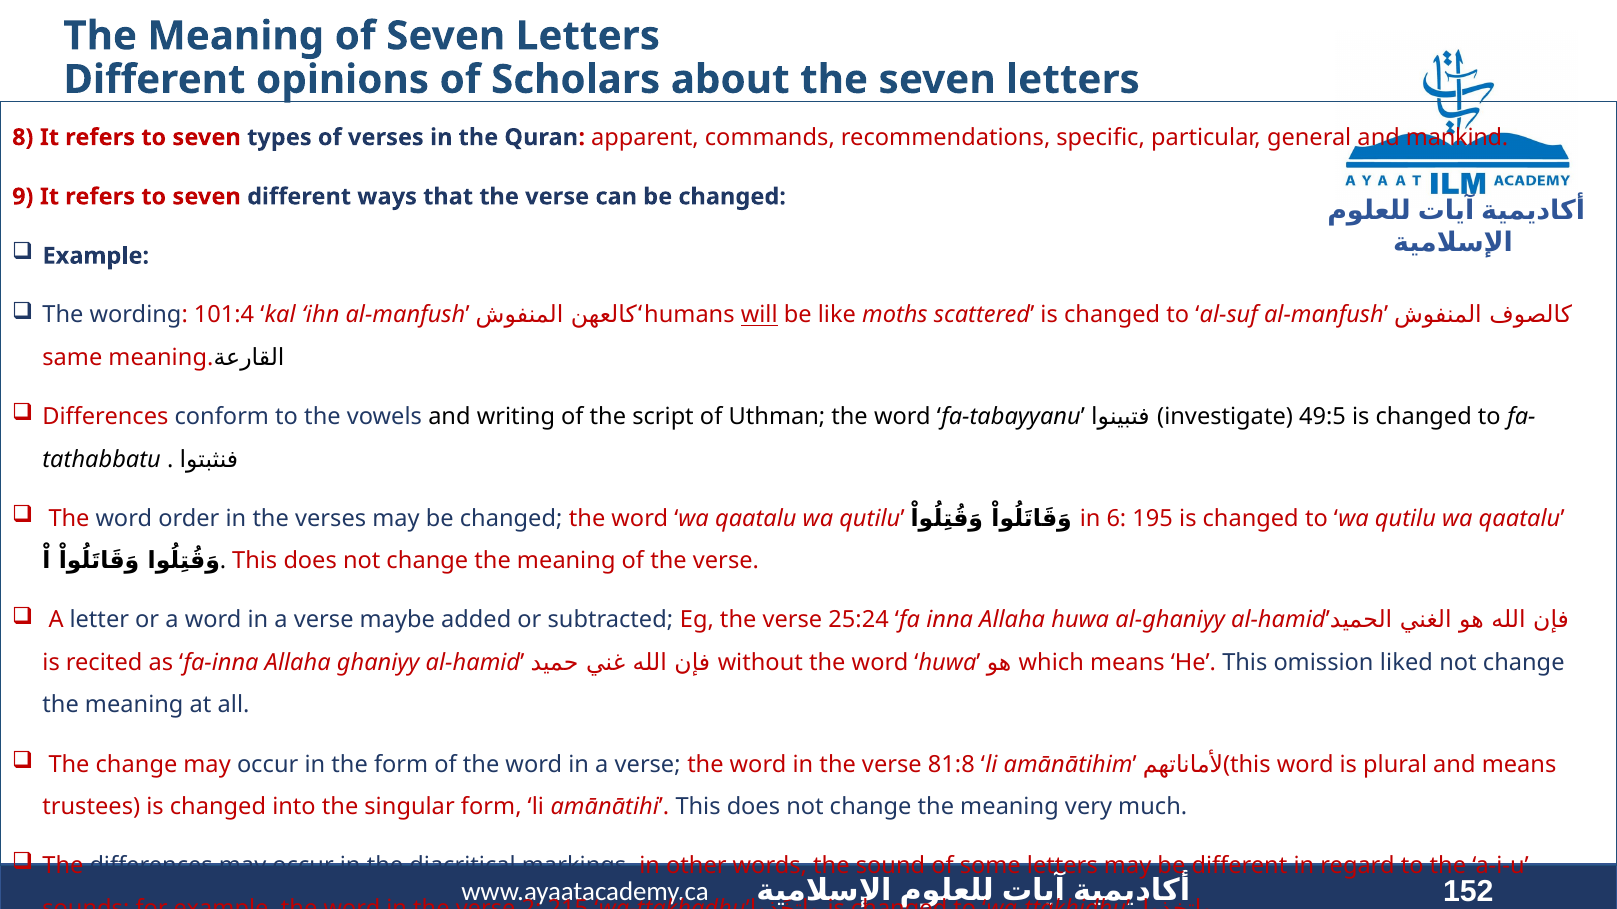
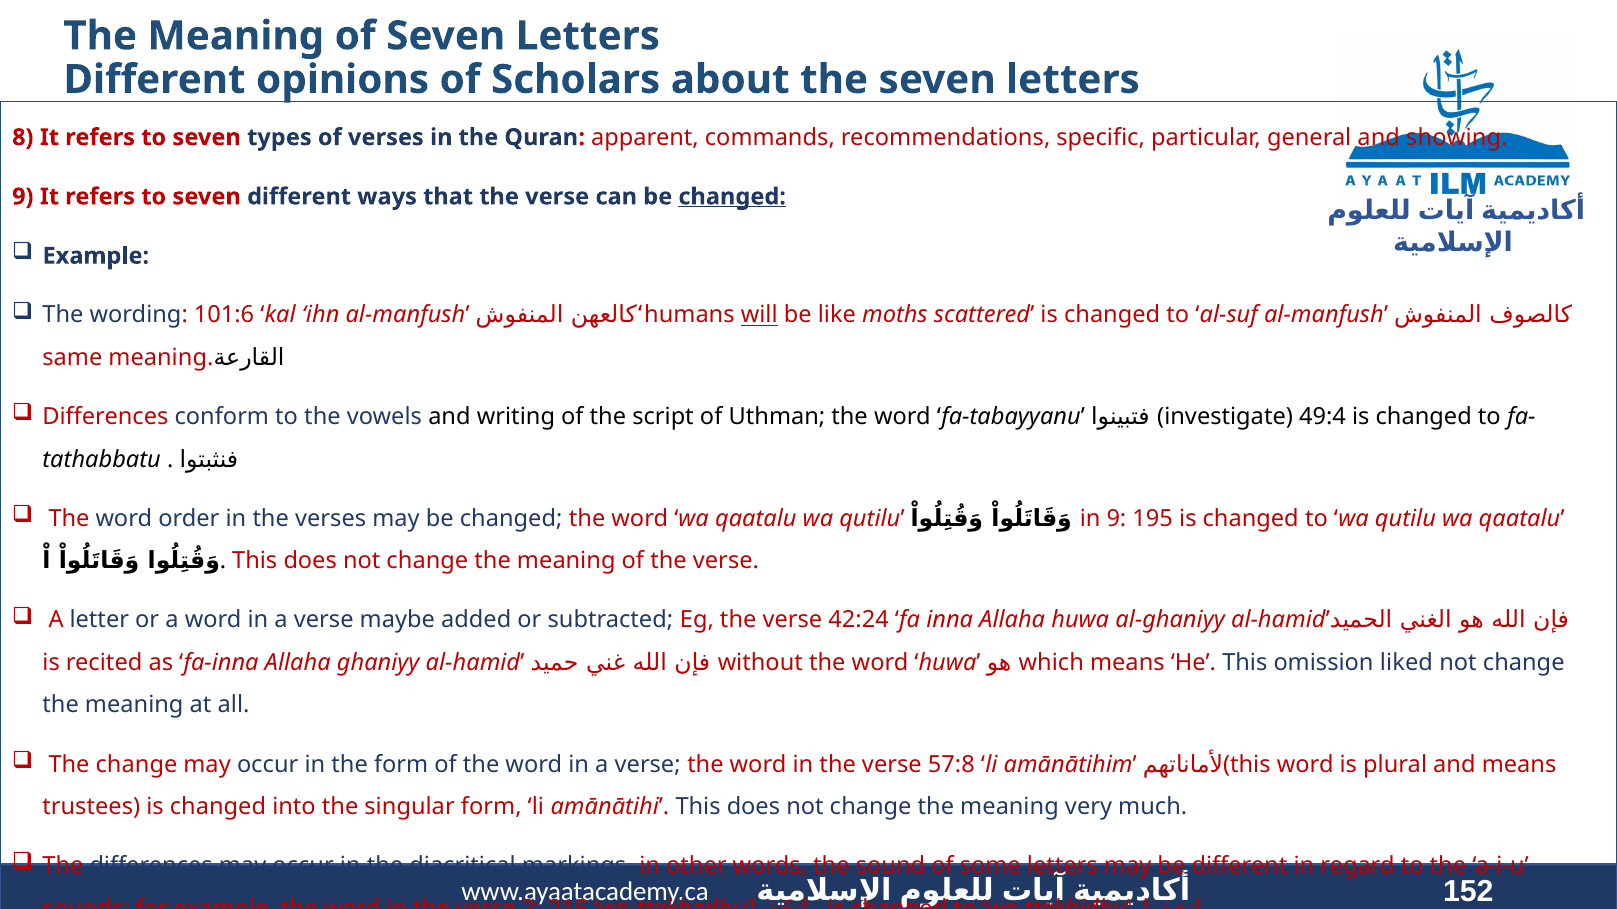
mankind: mankind -> showing
changed at (732, 197) underline: none -> present
101:4: 101:4 -> 101:6
49:5: 49:5 -> 49:4
in 6: 6 -> 9
25:24: 25:24 -> 42:24
81:8: 81:8 -> 57:8
